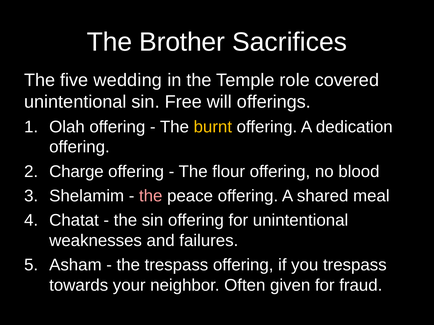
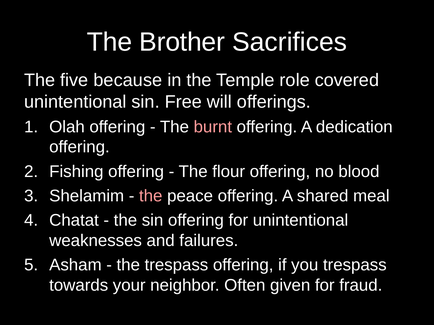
wedding: wedding -> because
burnt colour: yellow -> pink
Charge: Charge -> Fishing
